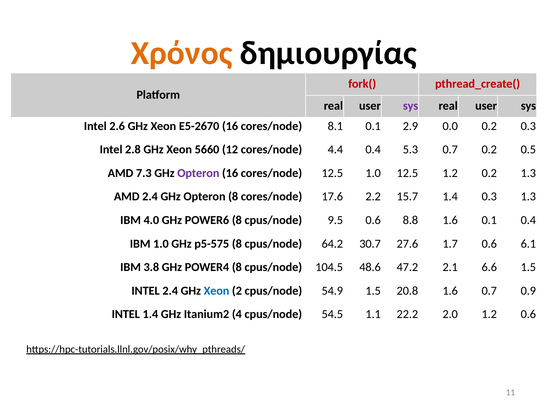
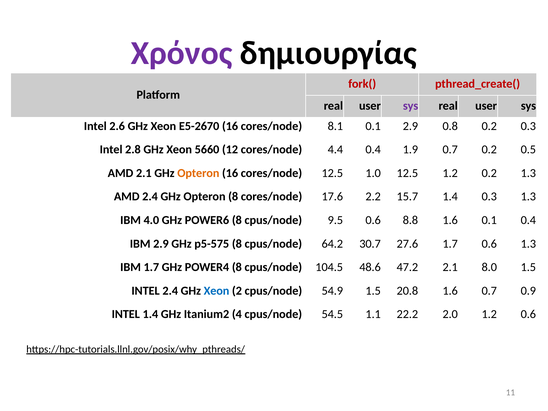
Χρόνος colour: orange -> purple
0.0: 0.0 -> 0.8
5.3: 5.3 -> 1.9
AMD 7.3: 7.3 -> 2.1
Opteron at (198, 173) colour: purple -> orange
IBM 1.0: 1.0 -> 2.9
0.6 6.1: 6.1 -> 1.3
IBM 3.8: 3.8 -> 1.7
6.6: 6.6 -> 8.0
